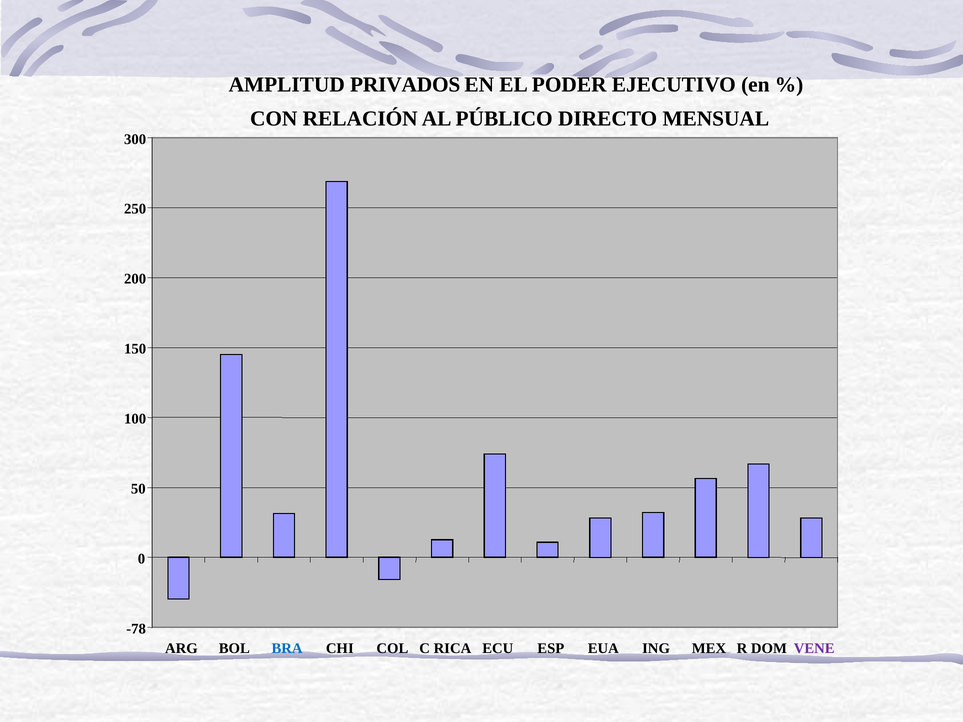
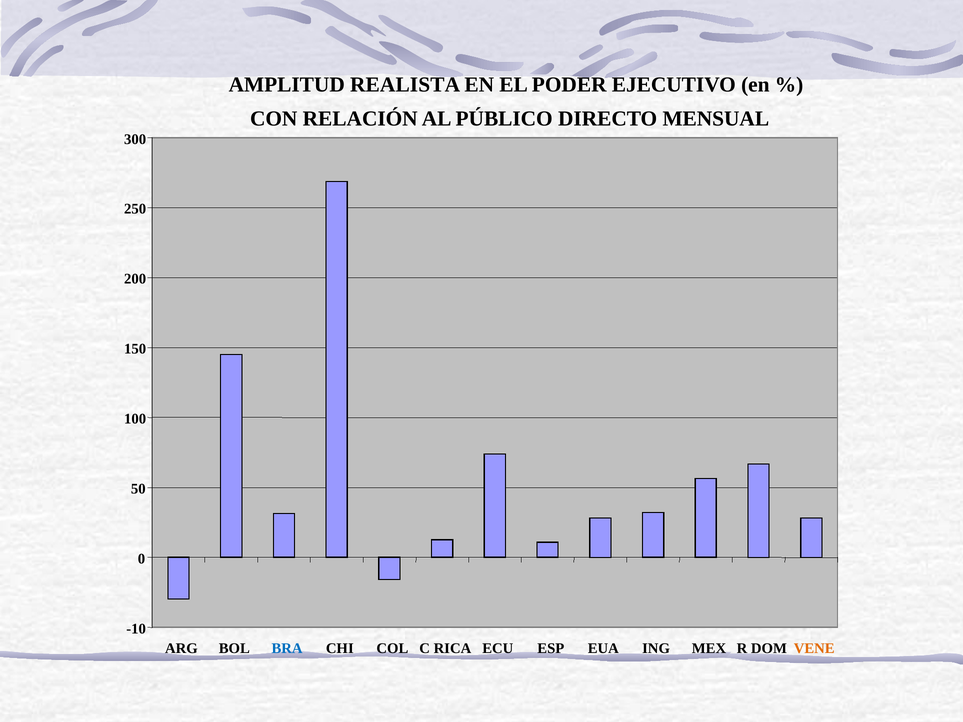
PRIVADOS: PRIVADOS -> REALISTA
-78: -78 -> -10
VENE colour: purple -> orange
